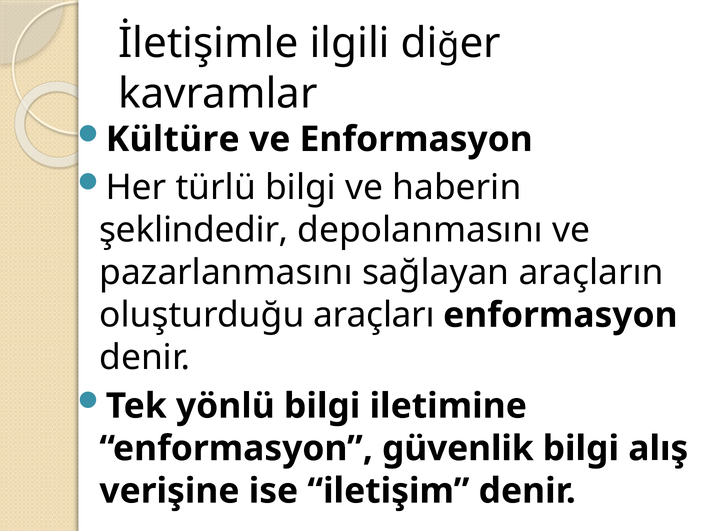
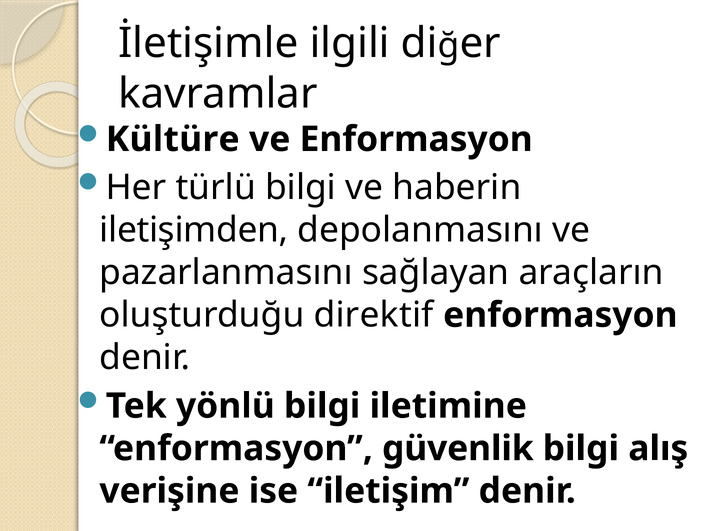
şeklindedir: şeklindedir -> iletişimden
araçları: araçları -> direktif
